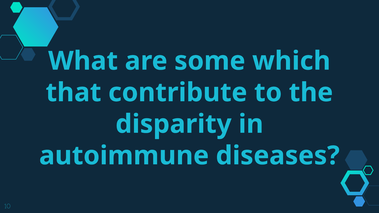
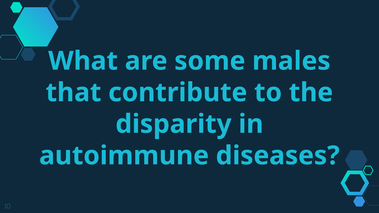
which: which -> males
